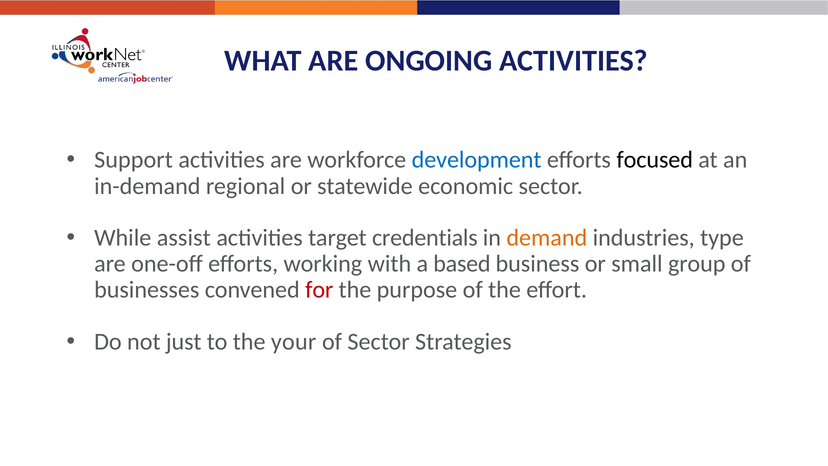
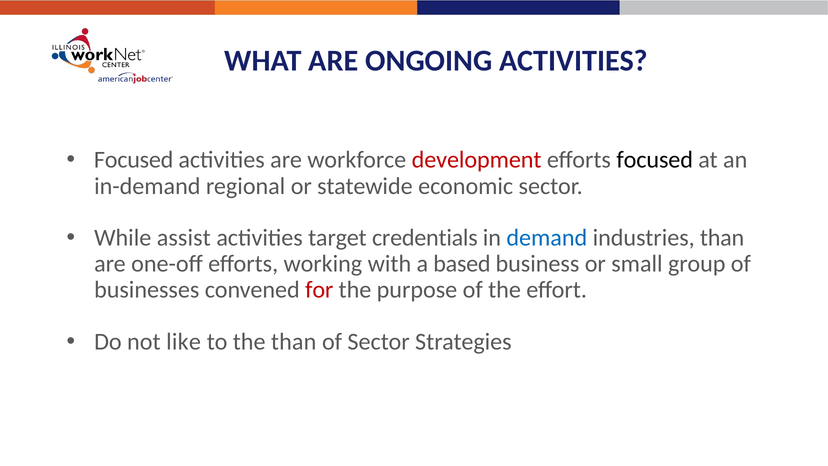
Support at (134, 160): Support -> Focused
development colour: blue -> red
demand colour: orange -> blue
industries type: type -> than
just: just -> like
the your: your -> than
